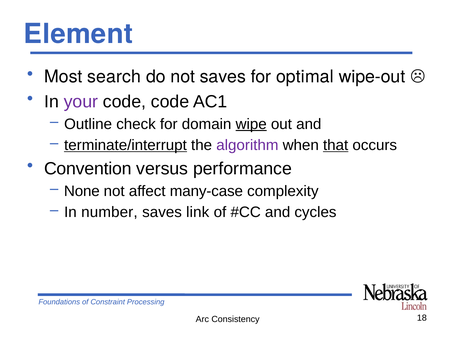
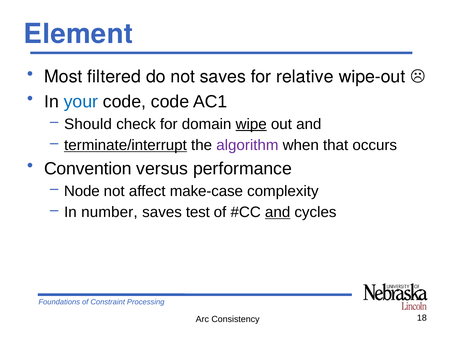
search: search -> filtered
optimal: optimal -> relative
your colour: purple -> blue
Outline: Outline -> Should
that underline: present -> none
None: None -> Node
many-case: many-case -> make-case
link: link -> test
and at (278, 212) underline: none -> present
